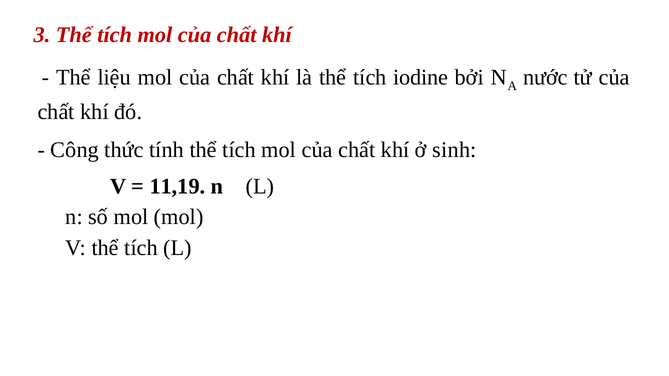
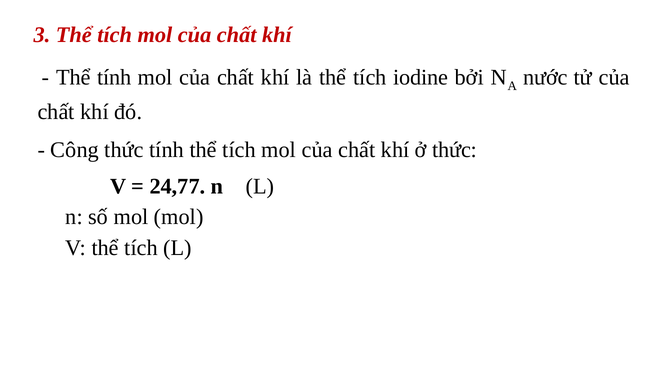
Thể liệu: liệu -> tính
ở sinh: sinh -> thức
11,19: 11,19 -> 24,77
